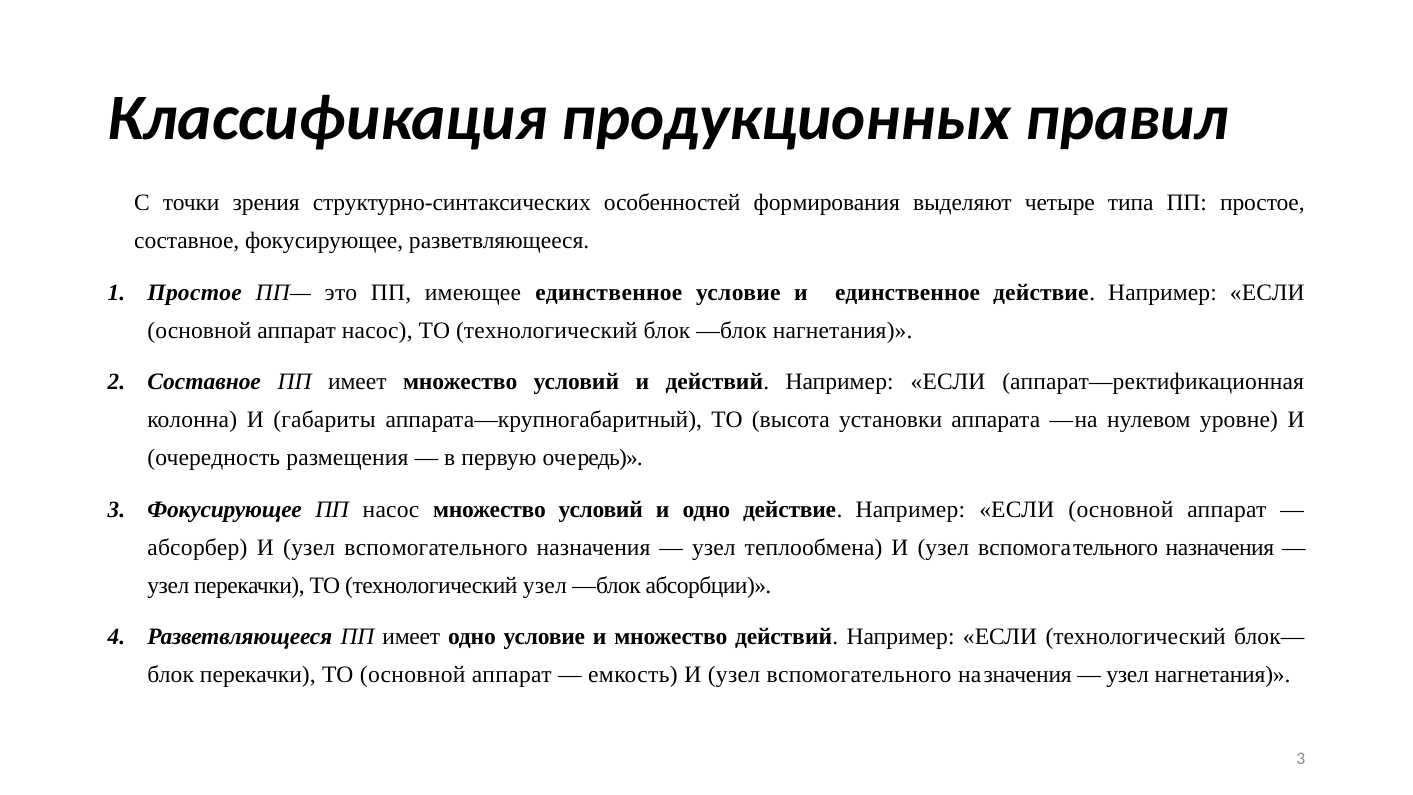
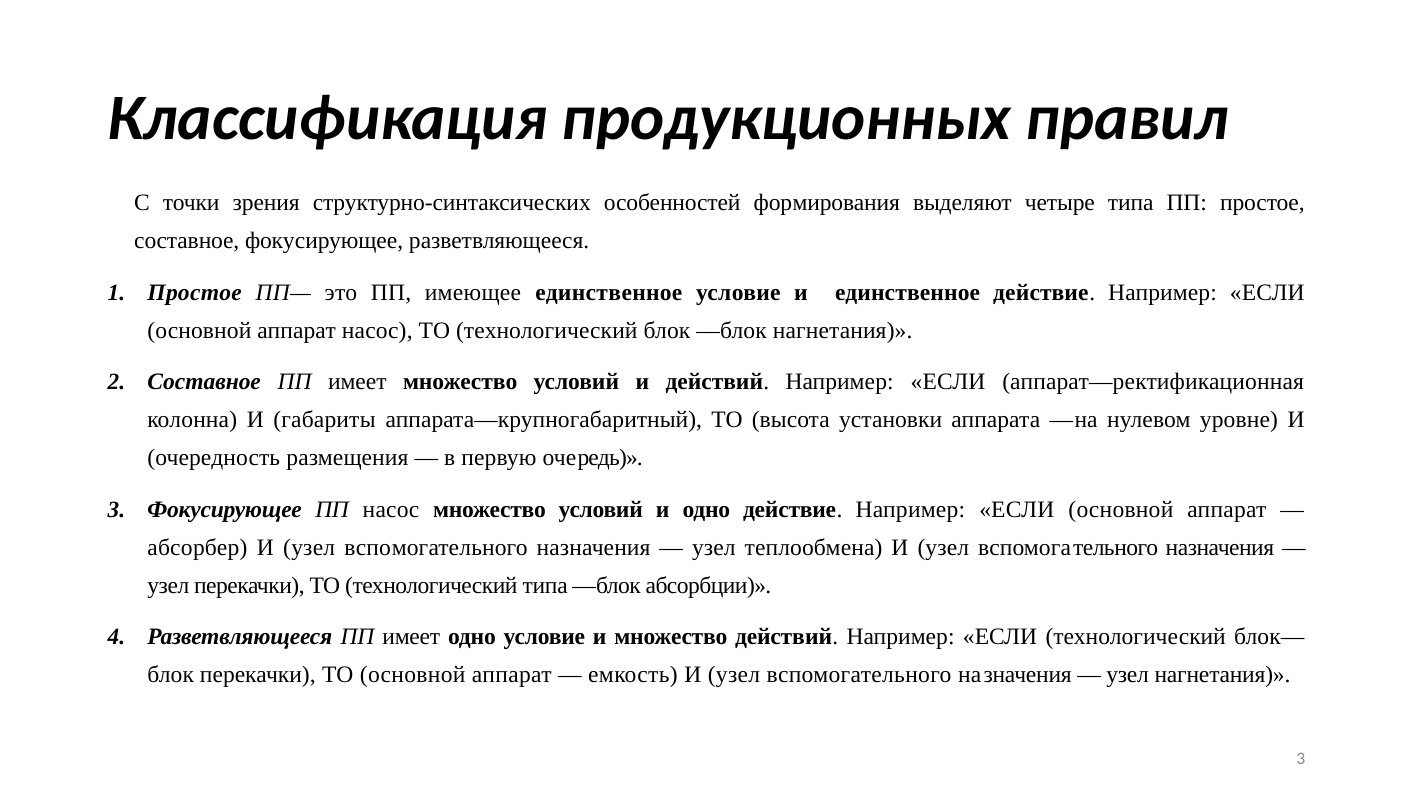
технологический узел: узел -> типа
